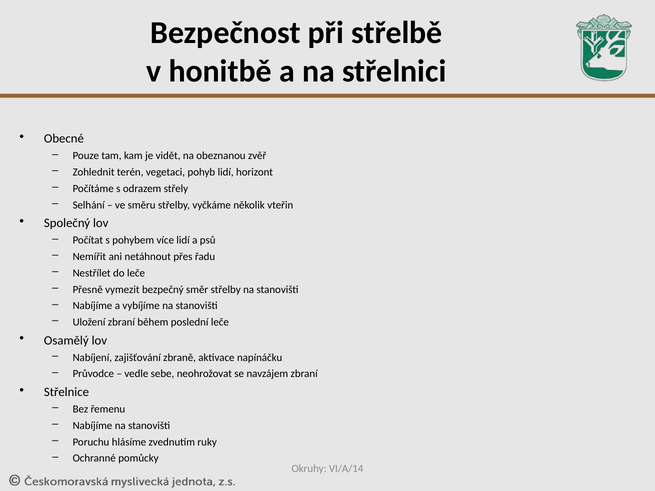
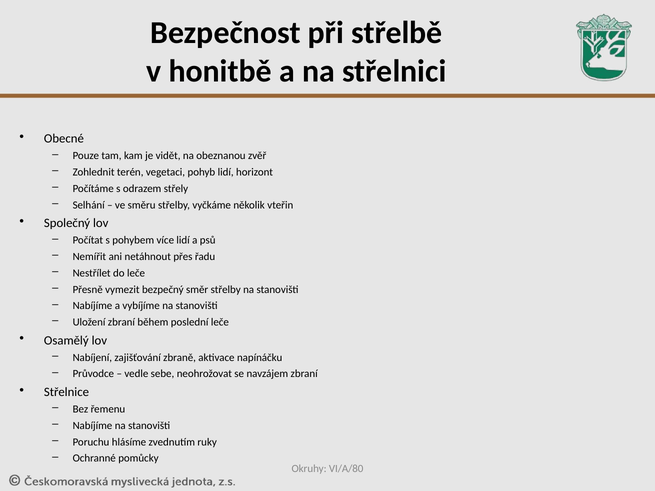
VI/A/14: VI/A/14 -> VI/A/80
